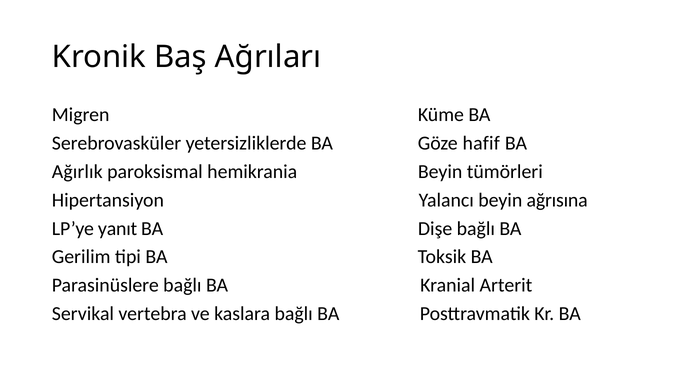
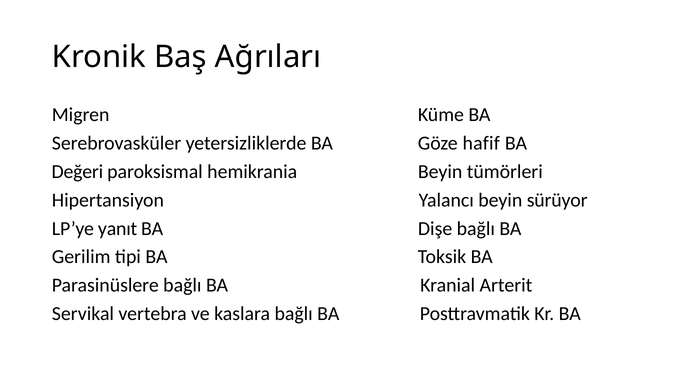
Ağırlık: Ağırlık -> Değeri
ağrısına: ağrısına -> sürüyor
